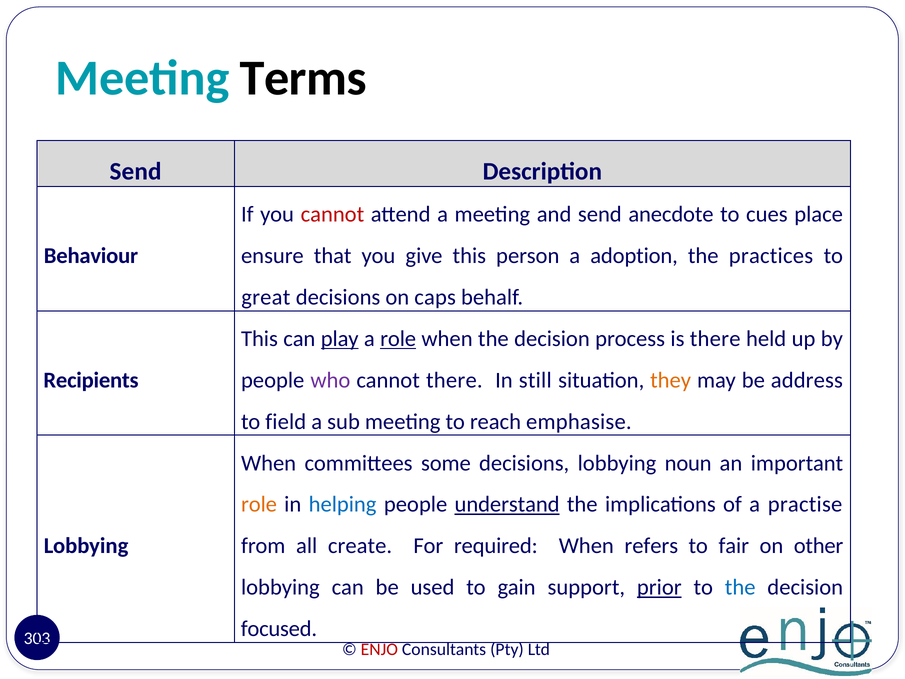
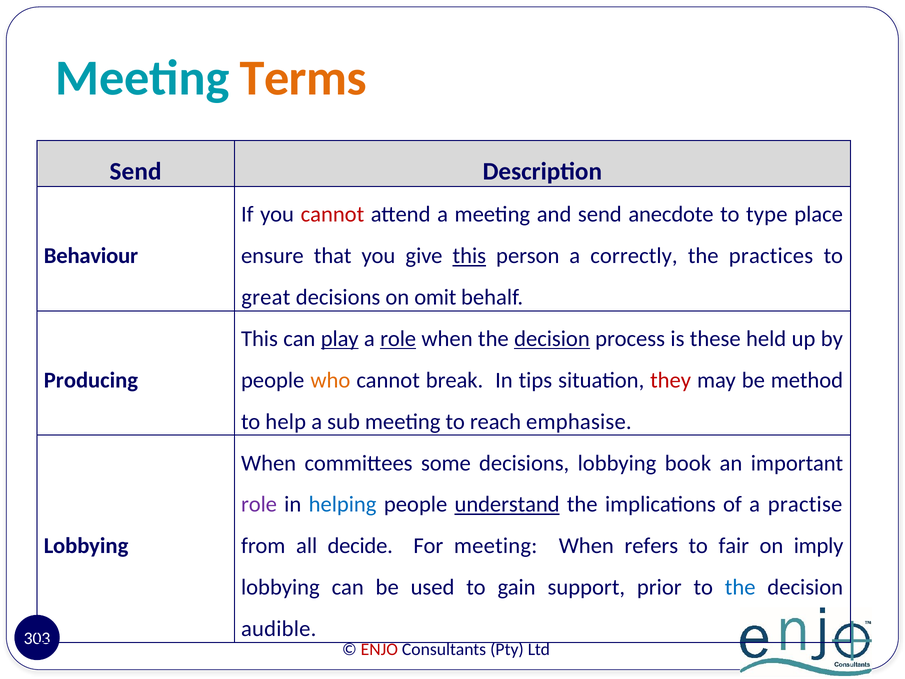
Terms colour: black -> orange
cues: cues -> type
this at (469, 256) underline: none -> present
adoption: adoption -> correctly
caps: caps -> omit
decision at (552, 339) underline: none -> present
is there: there -> these
Recipients: Recipients -> Producing
who colour: purple -> orange
cannot there: there -> break
still: still -> tips
they colour: orange -> red
address: address -> method
field: field -> help
noun: noun -> book
role at (259, 504) colour: orange -> purple
create: create -> decide
For required: required -> meeting
other: other -> imply
prior underline: present -> none
focused: focused -> audible
